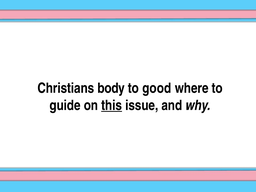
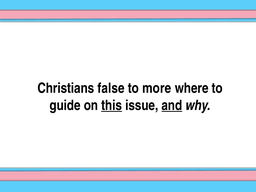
body: body -> false
good: good -> more
and underline: none -> present
